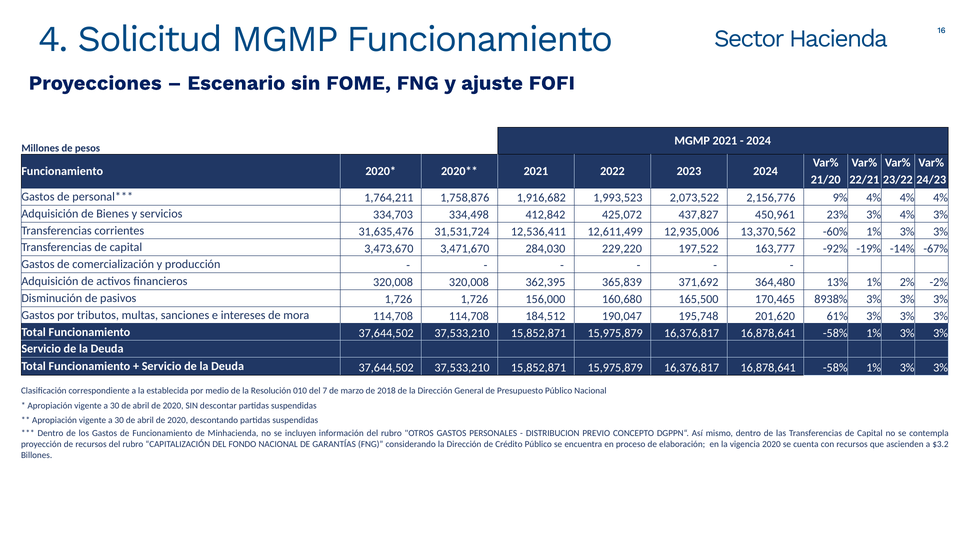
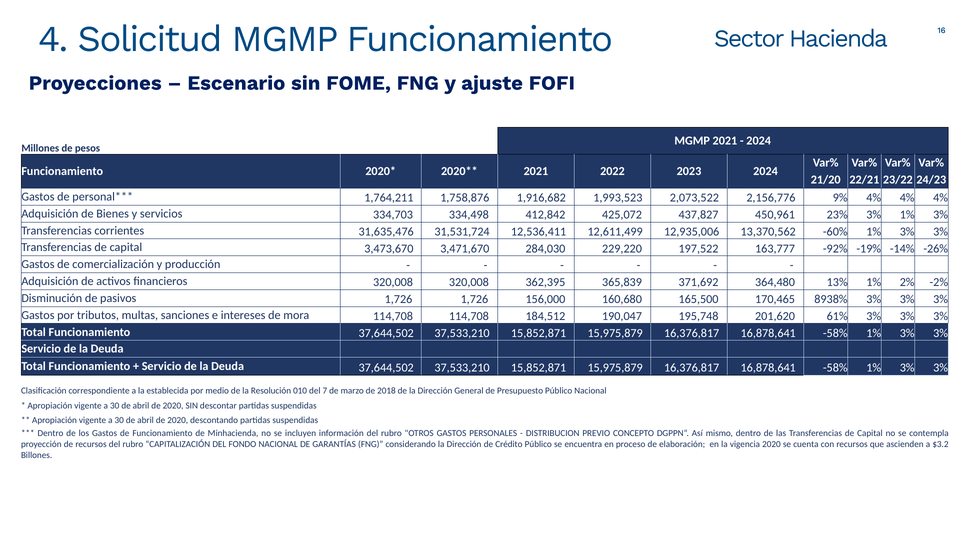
3% 4%: 4% -> 1%
-67%: -67% -> -26%
